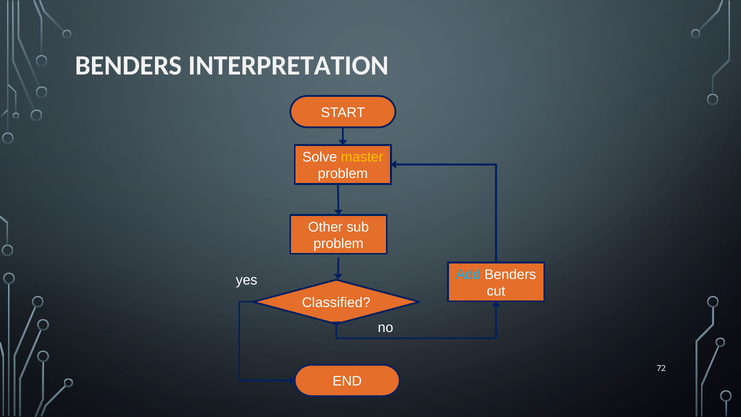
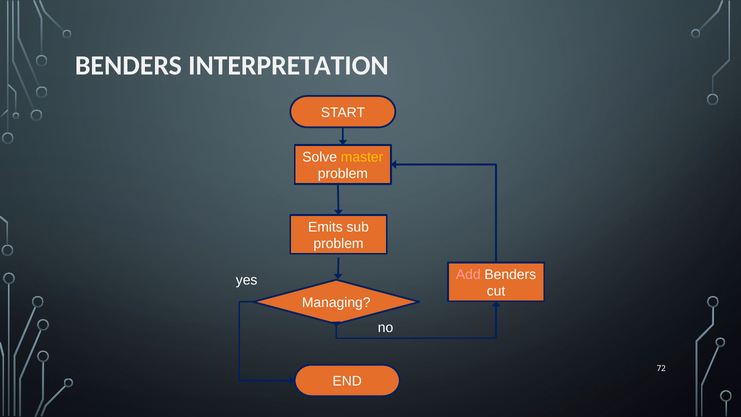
Other: Other -> Emits
Add colour: light blue -> pink
Classified: Classified -> Managing
